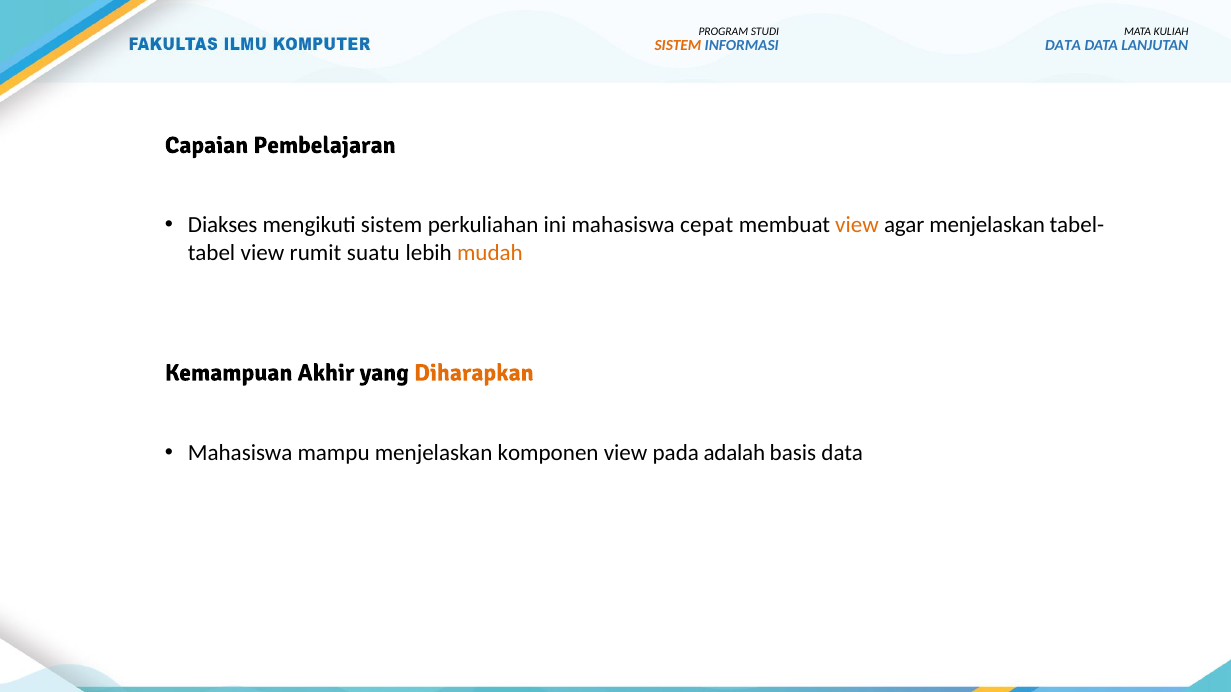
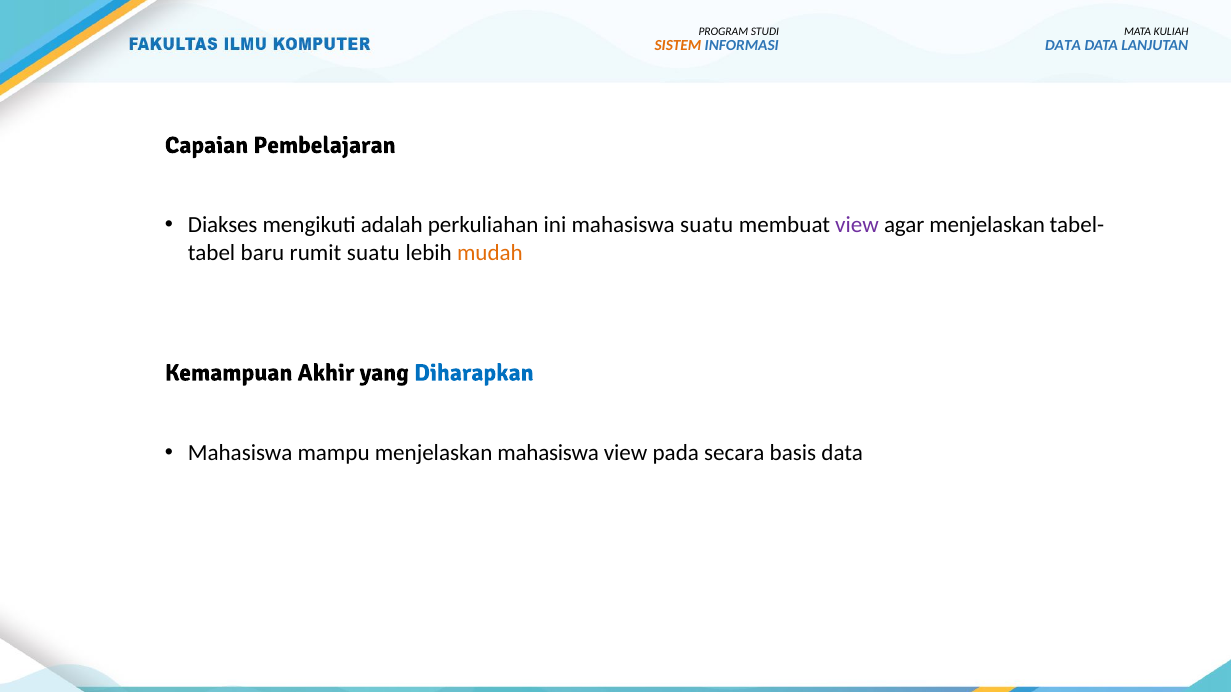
mengikuti sistem: sistem -> adalah
mahasiswa cepat: cepat -> suatu
view at (857, 226) colour: orange -> purple
view at (262, 253): view -> baru
Diharapkan colour: orange -> blue
menjelaskan komponen: komponen -> mahasiswa
adalah: adalah -> secara
